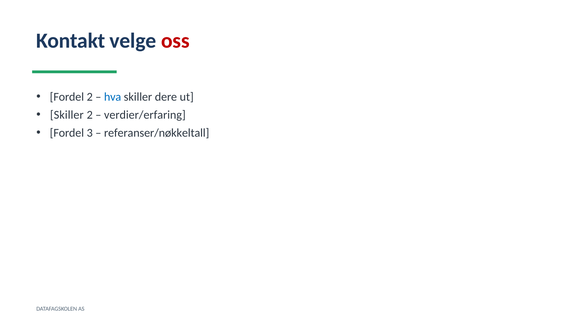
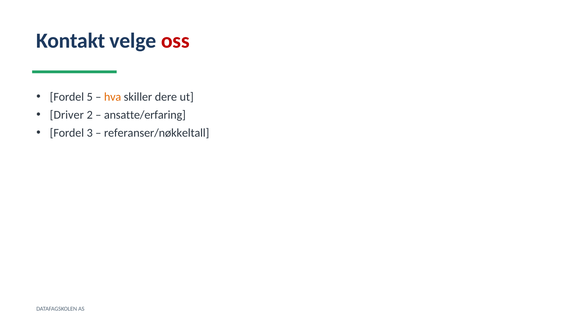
Fordel 2: 2 -> 5
hva colour: blue -> orange
Skiller at (67, 115): Skiller -> Driver
verdier/erfaring: verdier/erfaring -> ansatte/erfaring
